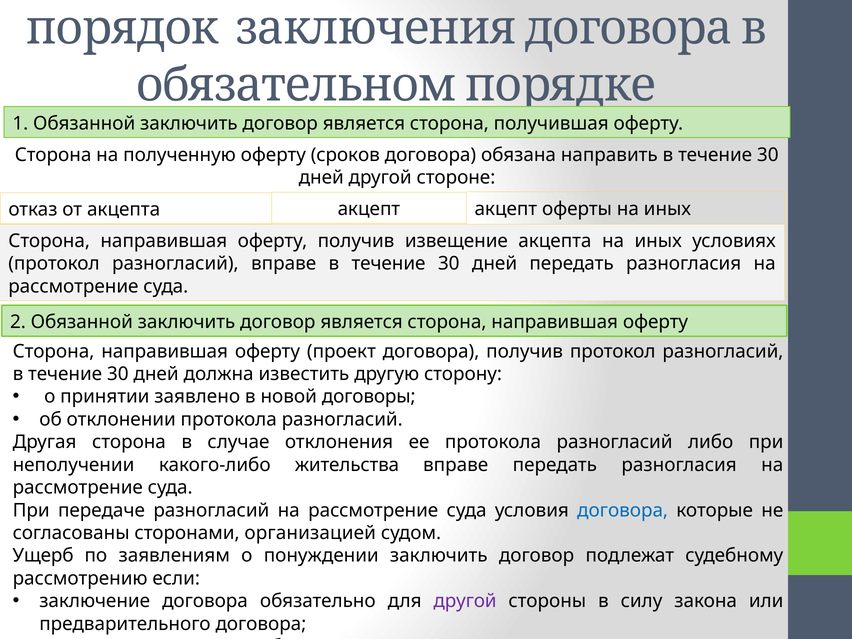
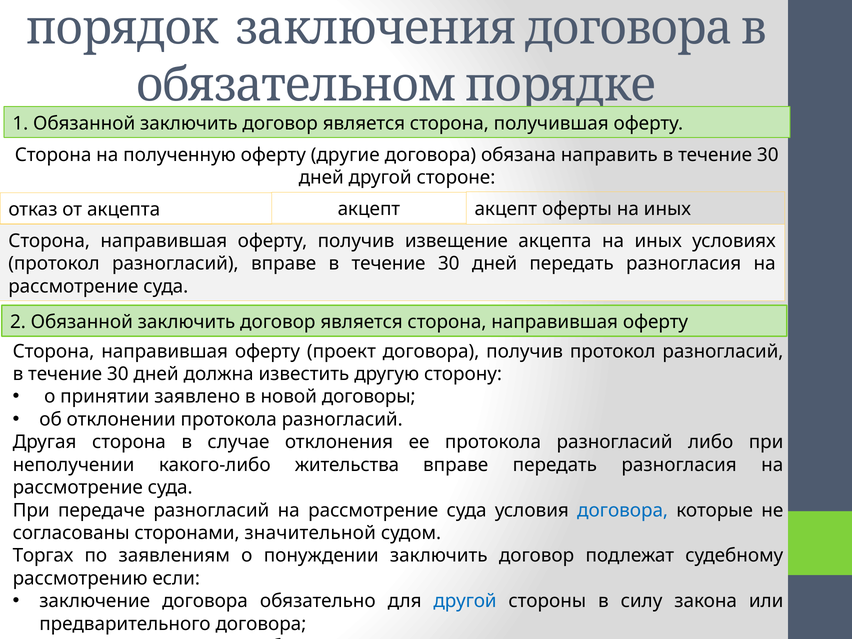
сроков: сроков -> другие
организацией: организацией -> значительной
Ущерб: Ущерб -> Торгах
другой at (465, 601) colour: purple -> blue
